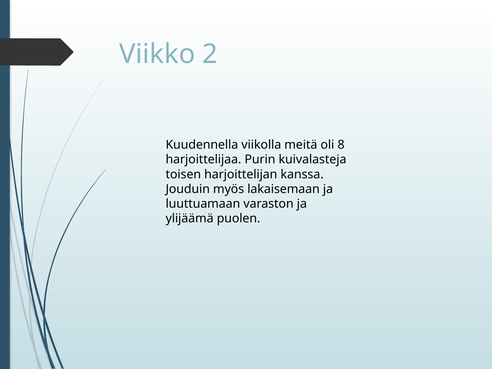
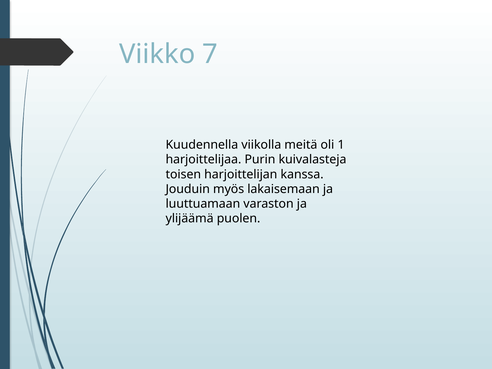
2: 2 -> 7
8: 8 -> 1
